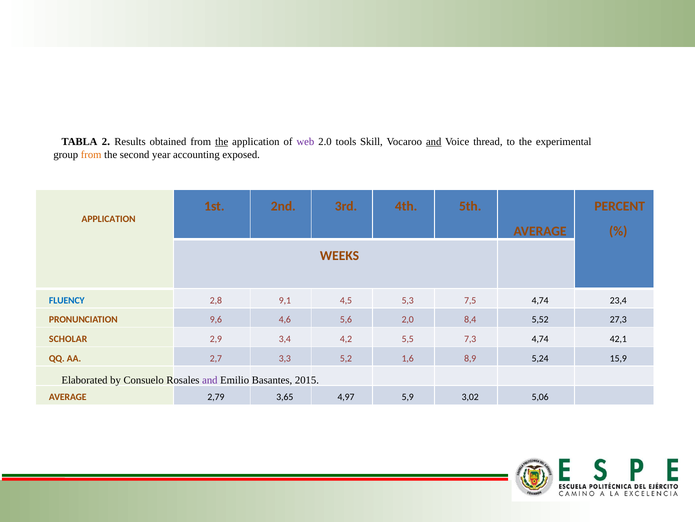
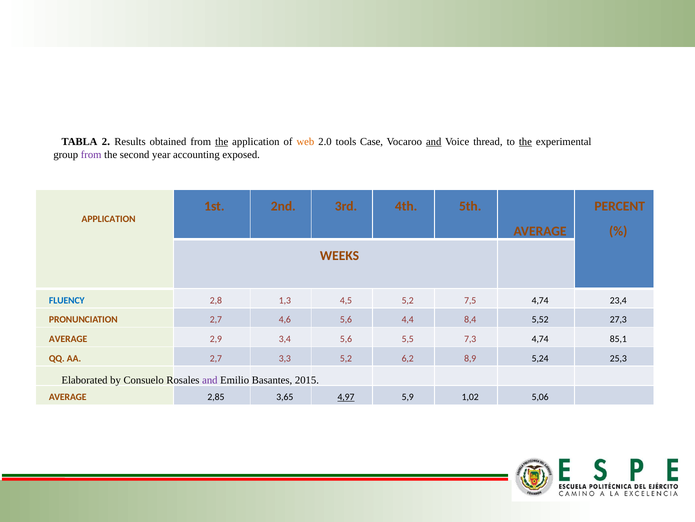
web colour: purple -> orange
Skill: Skill -> Case
the at (525, 141) underline: none -> present
from at (91, 154) colour: orange -> purple
9,1: 9,1 -> 1,3
4,5 5,3: 5,3 -> 5,2
PRONUNCIATION 9,6: 9,6 -> 2,7
2,0: 2,0 -> 4,4
SCHOLAR at (68, 339): SCHOLAR -> AVERAGE
3,4 4,2: 4,2 -> 5,6
42,1: 42,1 -> 85,1
1,6: 1,6 -> 6,2
15,9: 15,9 -> 25,3
2,79: 2,79 -> 2,85
4,97 underline: none -> present
3,02: 3,02 -> 1,02
